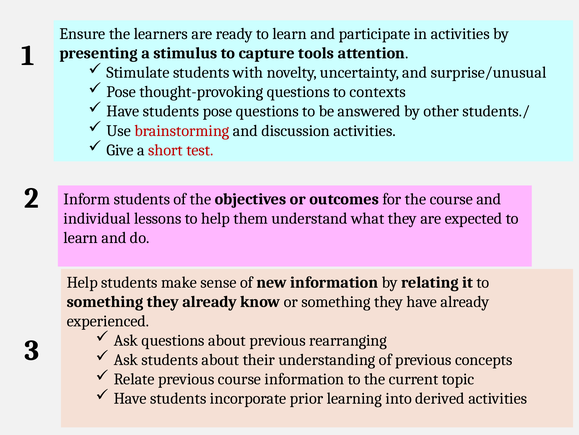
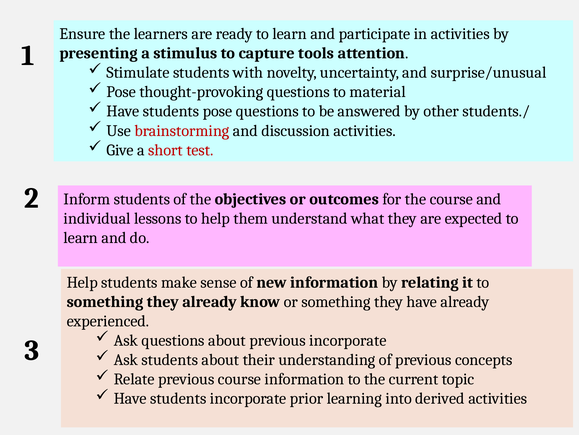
contexts: contexts -> material
previous rearranging: rearranging -> incorporate
